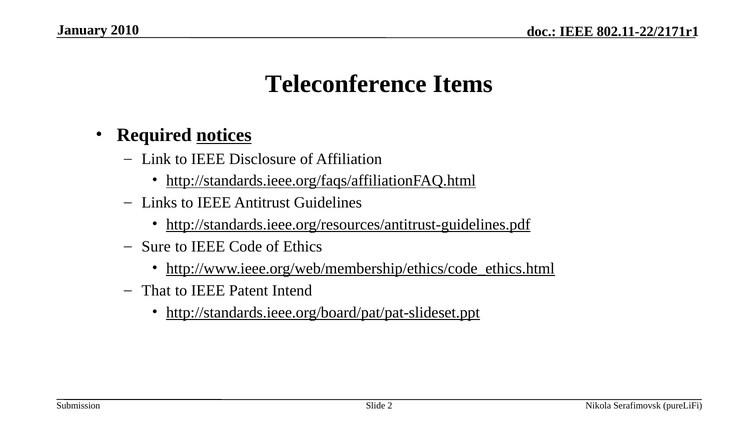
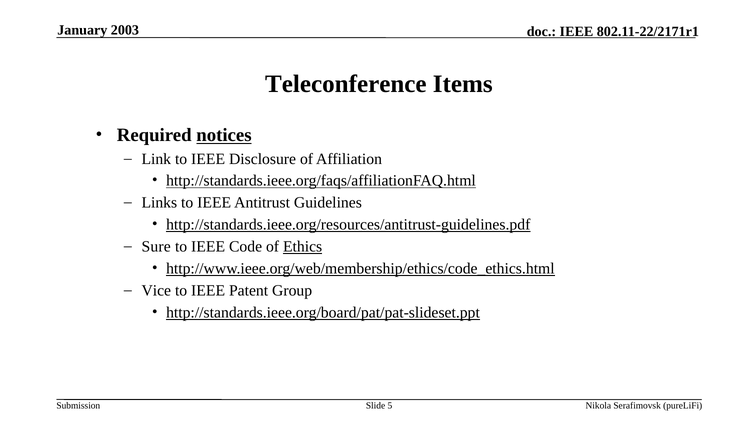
2010: 2010 -> 2003
Ethics underline: none -> present
That: That -> Vice
Intend: Intend -> Group
2: 2 -> 5
